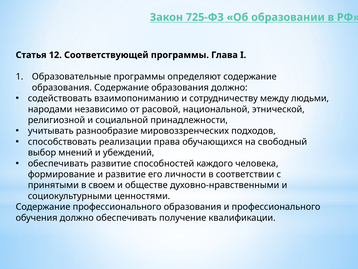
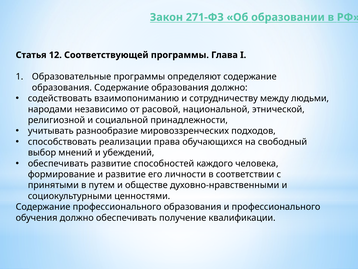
725-ФЗ: 725-ФЗ -> 271-ФЗ
своем: своем -> путем
